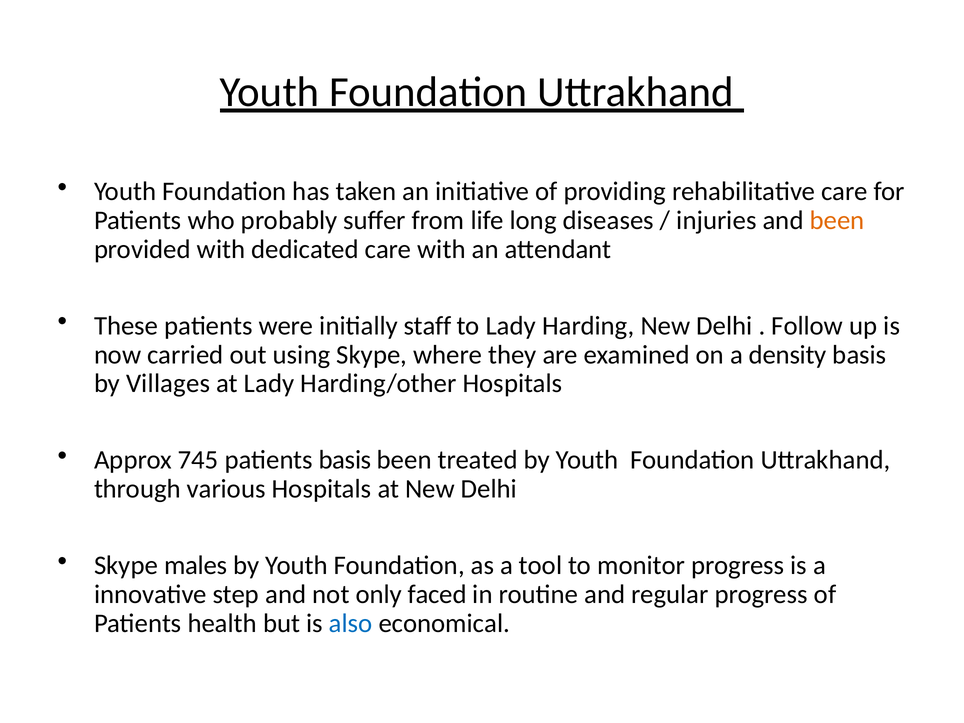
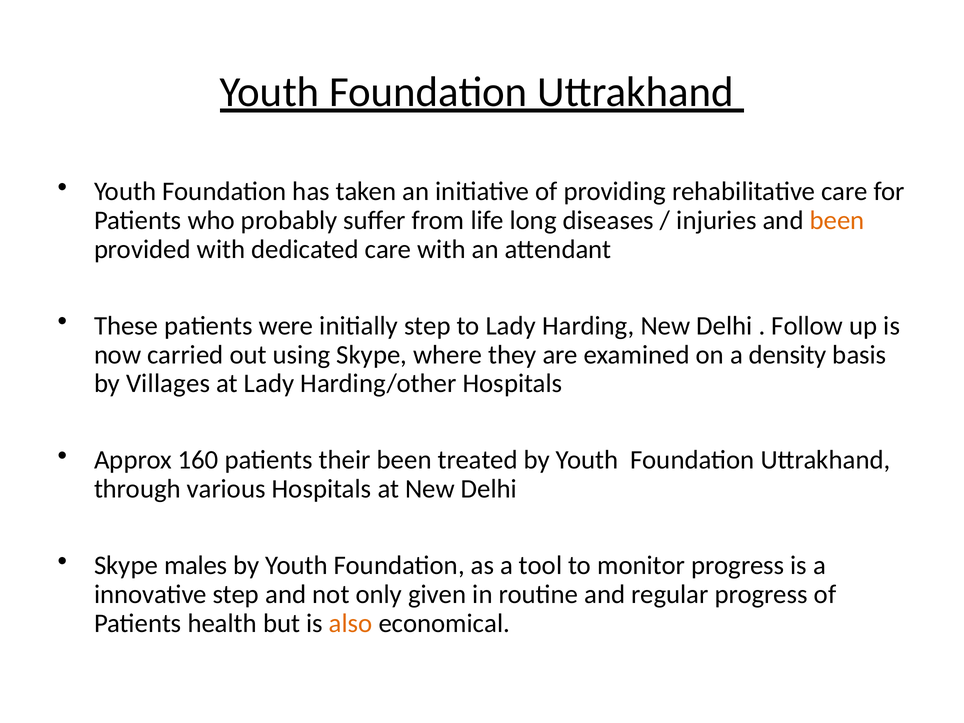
initially staff: staff -> step
745: 745 -> 160
patients basis: basis -> their
faced: faced -> given
also colour: blue -> orange
